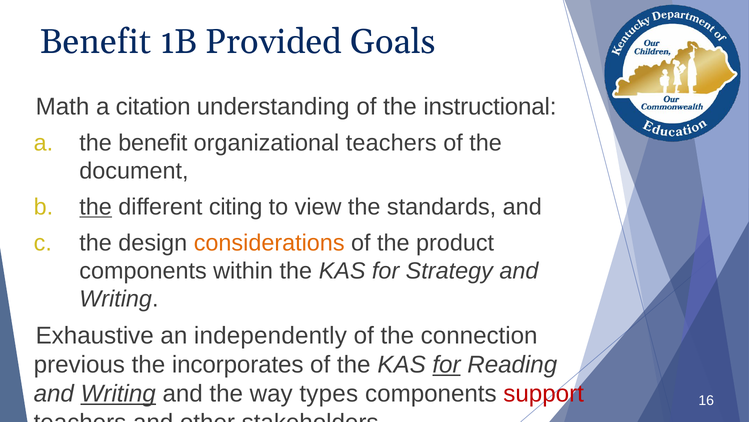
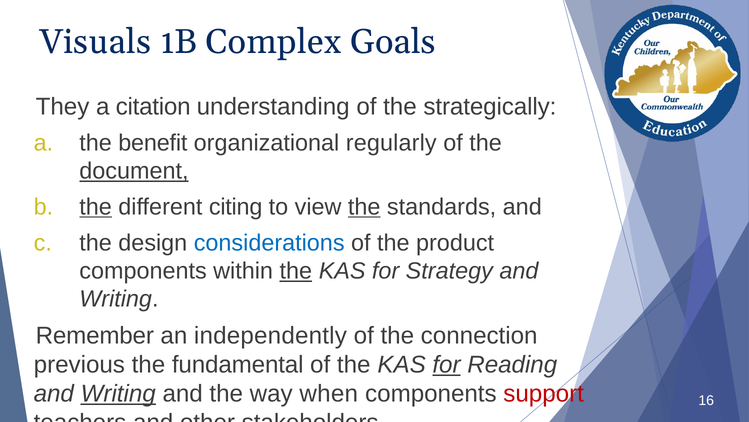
Benefit at (96, 42): Benefit -> Visuals
Provided: Provided -> Complex
Math: Math -> They
instructional: instructional -> strategically
organizational teachers: teachers -> regularly
document underline: none -> present
the at (364, 207) underline: none -> present
considerations colour: orange -> blue
the at (296, 271) underline: none -> present
Exhaustive: Exhaustive -> Remember
incorporates: incorporates -> fundamental
types: types -> when
